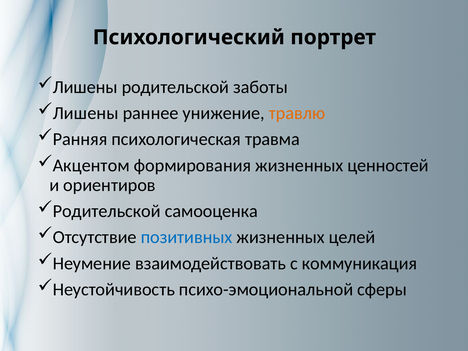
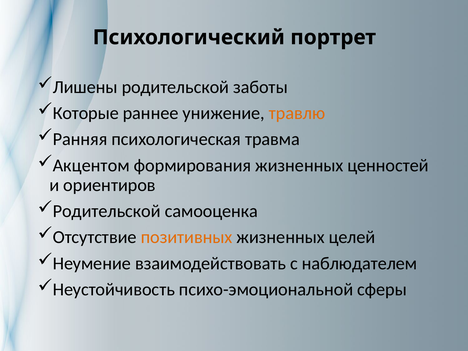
Лишены at (86, 113): Лишены -> Которые
позитивных colour: blue -> orange
коммуникация: коммуникация -> наблюдателем
